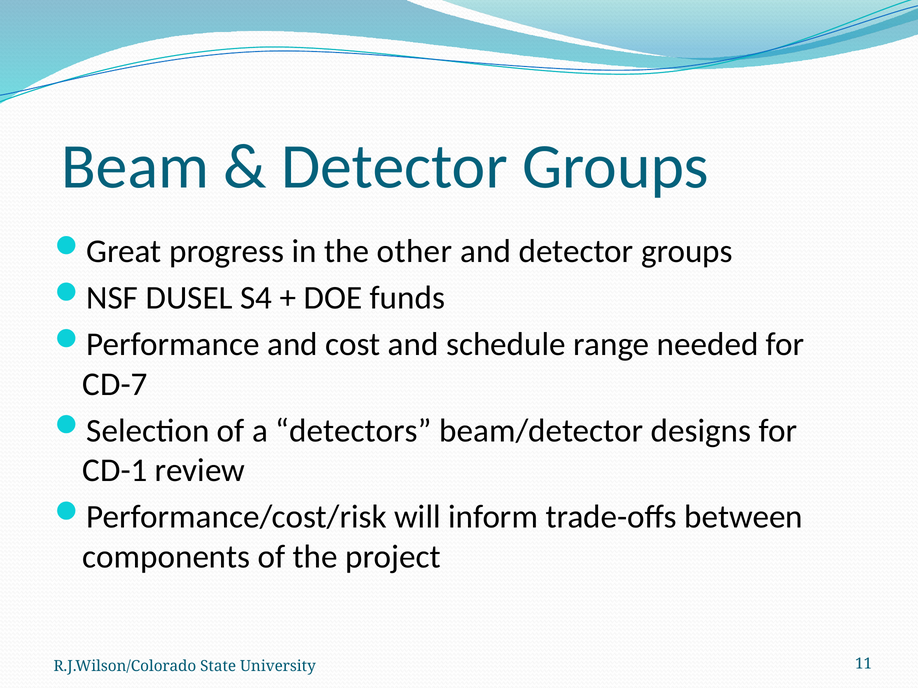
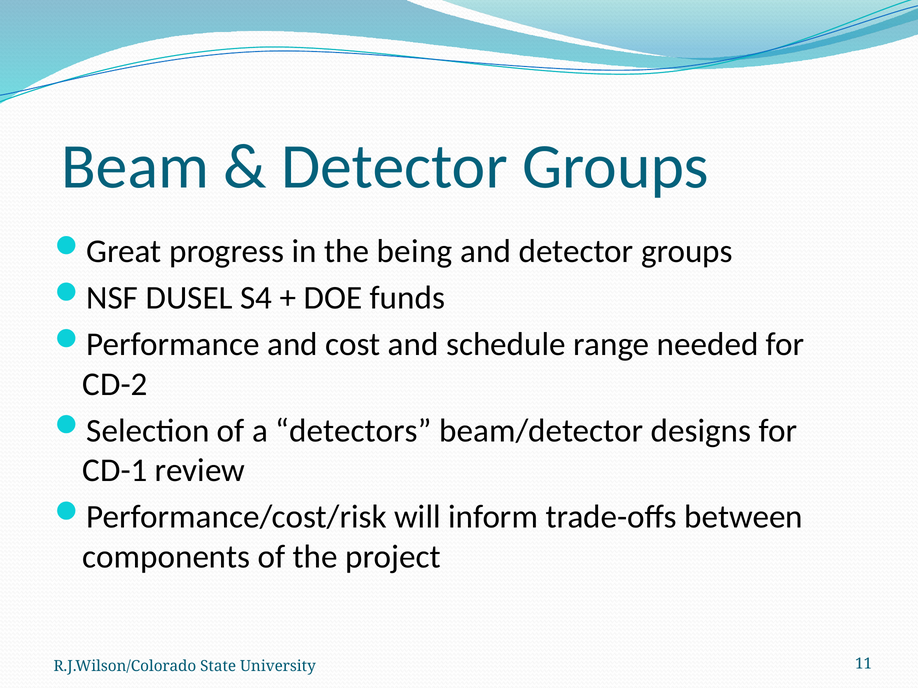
other: other -> being
CD-7: CD-7 -> CD-2
